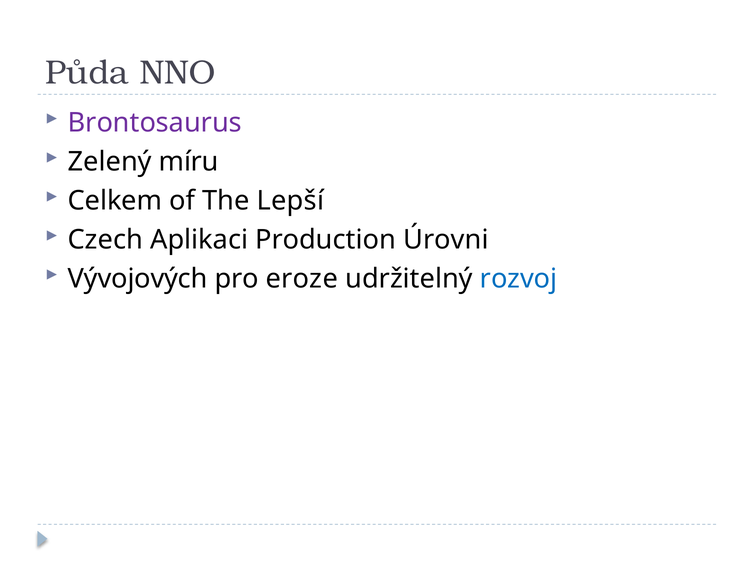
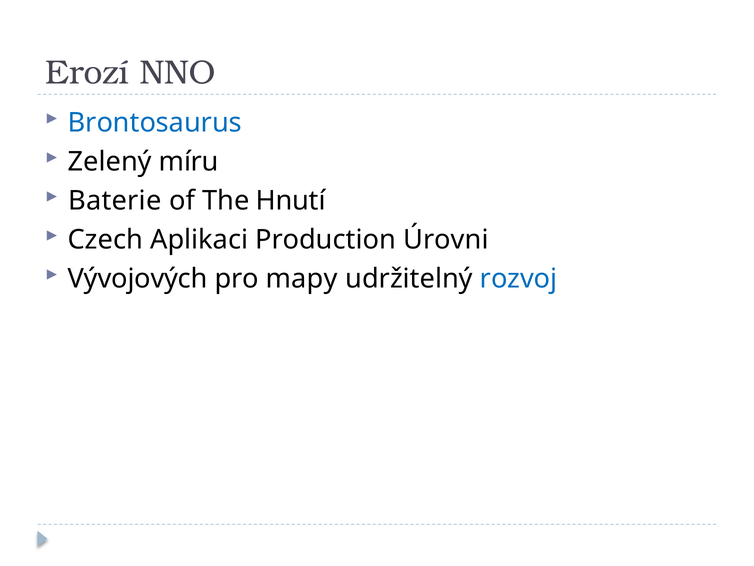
Půda: Půda -> Erozí
Brontosaurus colour: purple -> blue
Celkem: Celkem -> Baterie
Lepší: Lepší -> Hnutí
eroze: eroze -> mapy
